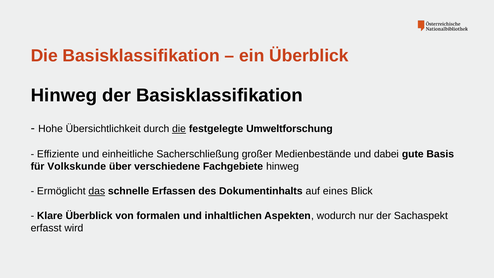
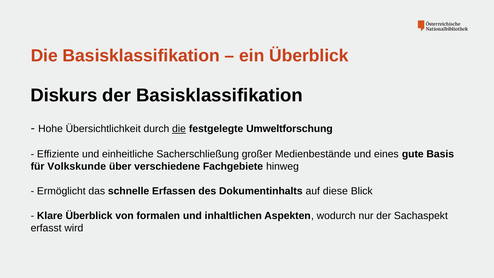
Hinweg at (64, 95): Hinweg -> Diskurs
dabei: dabei -> eines
das underline: present -> none
eines: eines -> diese
